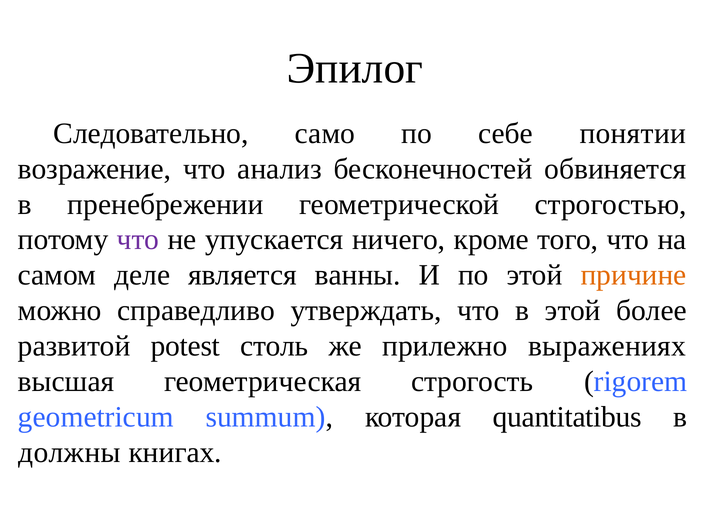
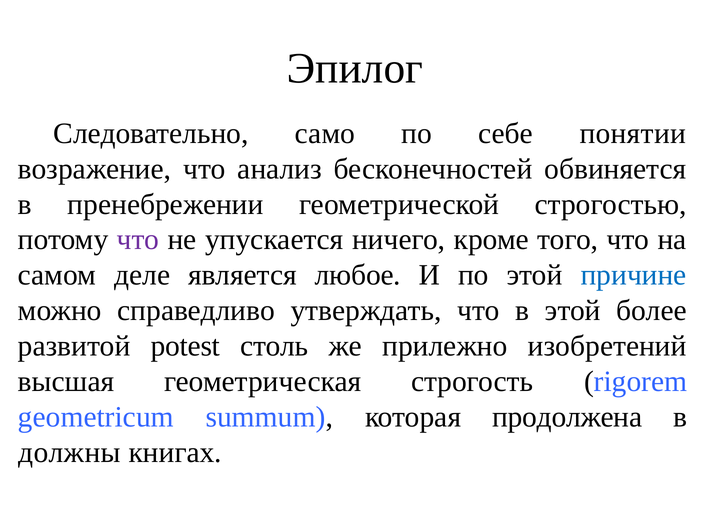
ванны: ванны -> любое
причине colour: orange -> blue
выражениях: выражениях -> изобретений
quantitatibus: quantitatibus -> продолжена
